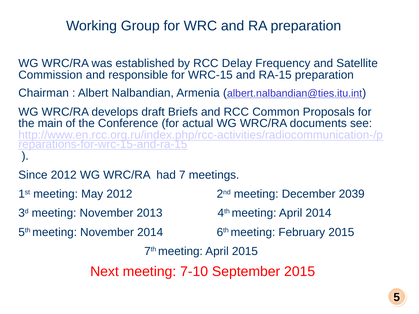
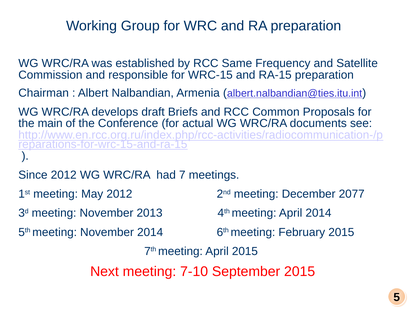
Delay: Delay -> Same
2039: 2039 -> 2077
